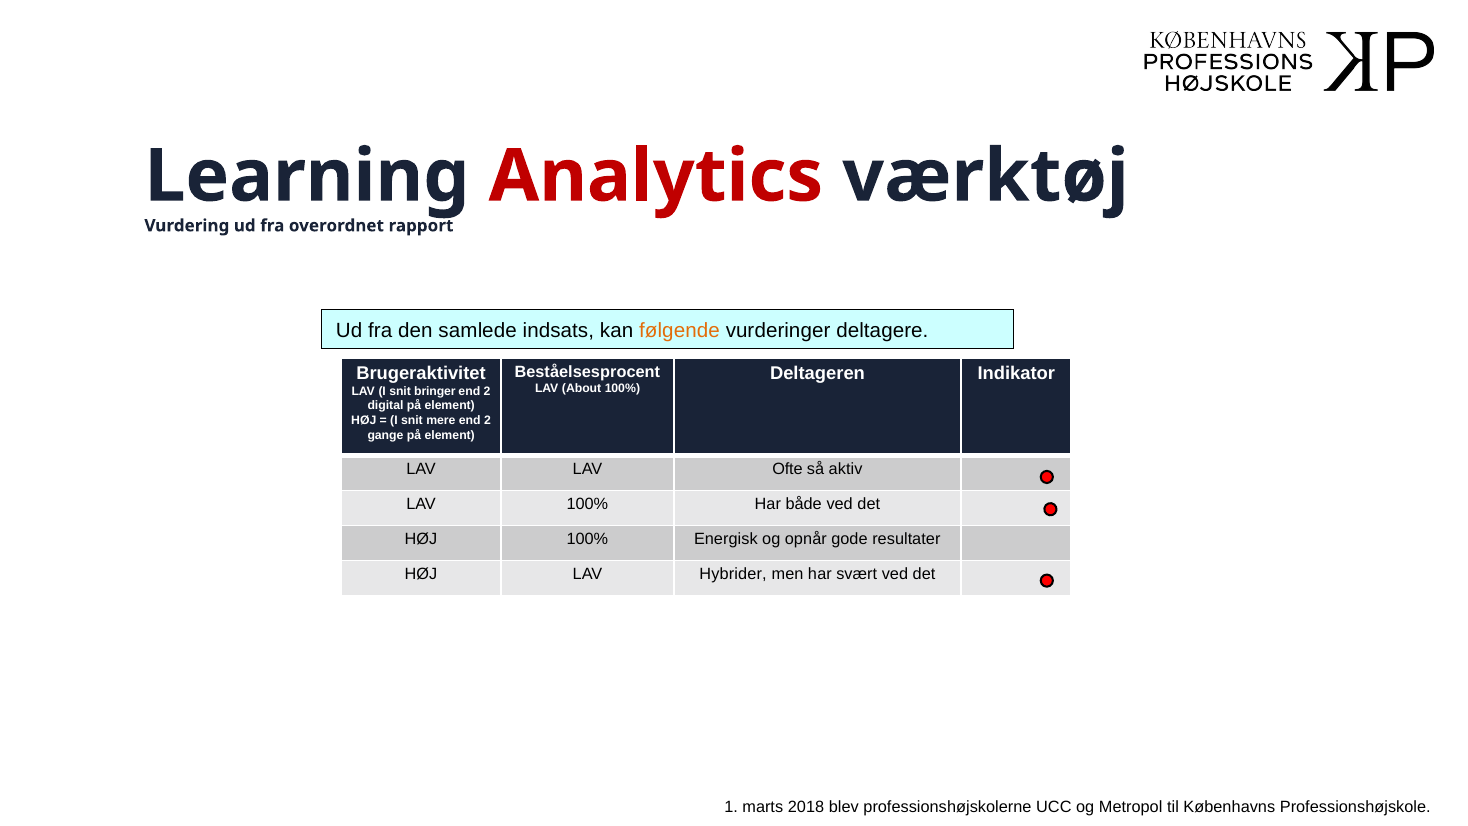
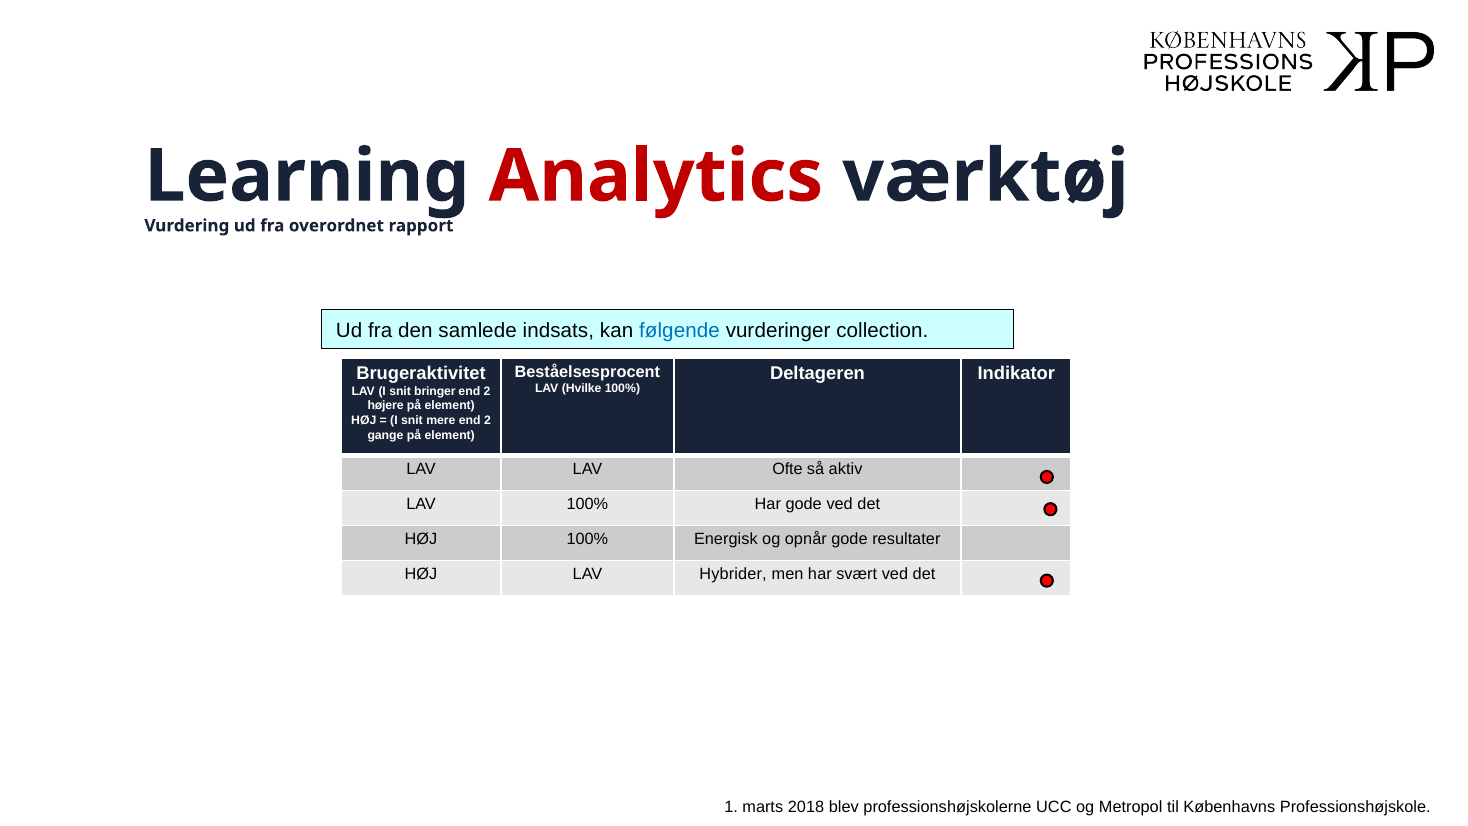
følgende colour: orange -> blue
deltagere: deltagere -> collection
About: About -> Hvilke
digital: digital -> højere
Har både: både -> gode
